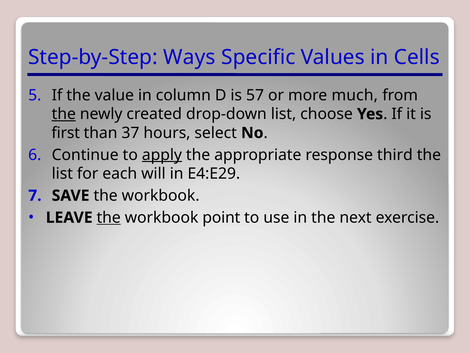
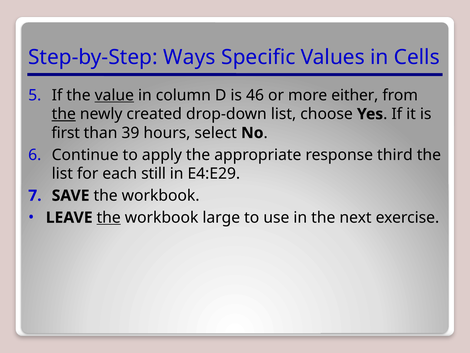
value underline: none -> present
57: 57 -> 46
much: much -> either
37: 37 -> 39
apply underline: present -> none
will: will -> still
point: point -> large
